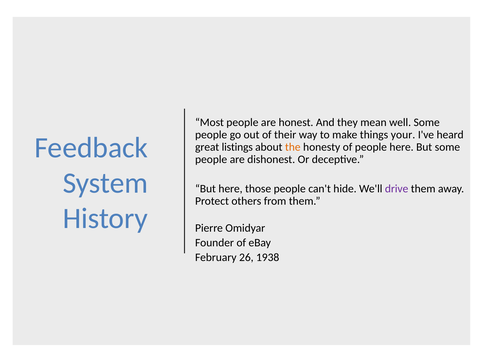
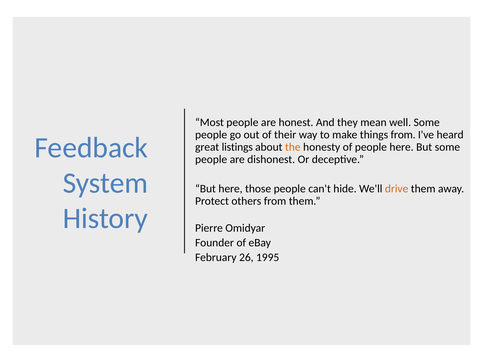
things your: your -> from
drive colour: purple -> orange
1938: 1938 -> 1995
